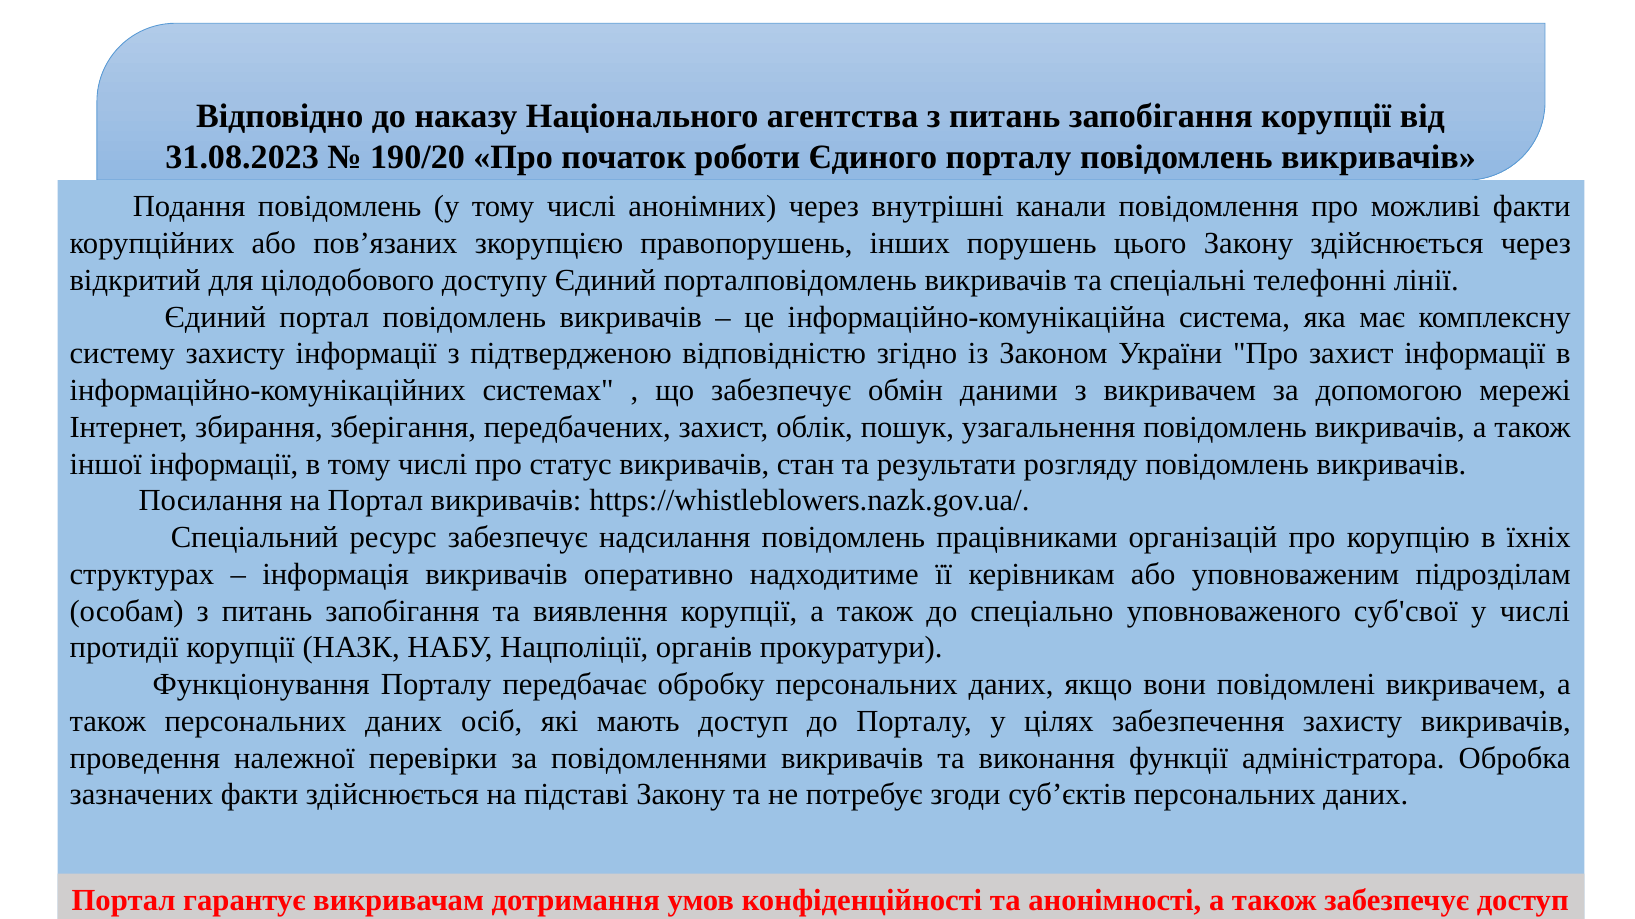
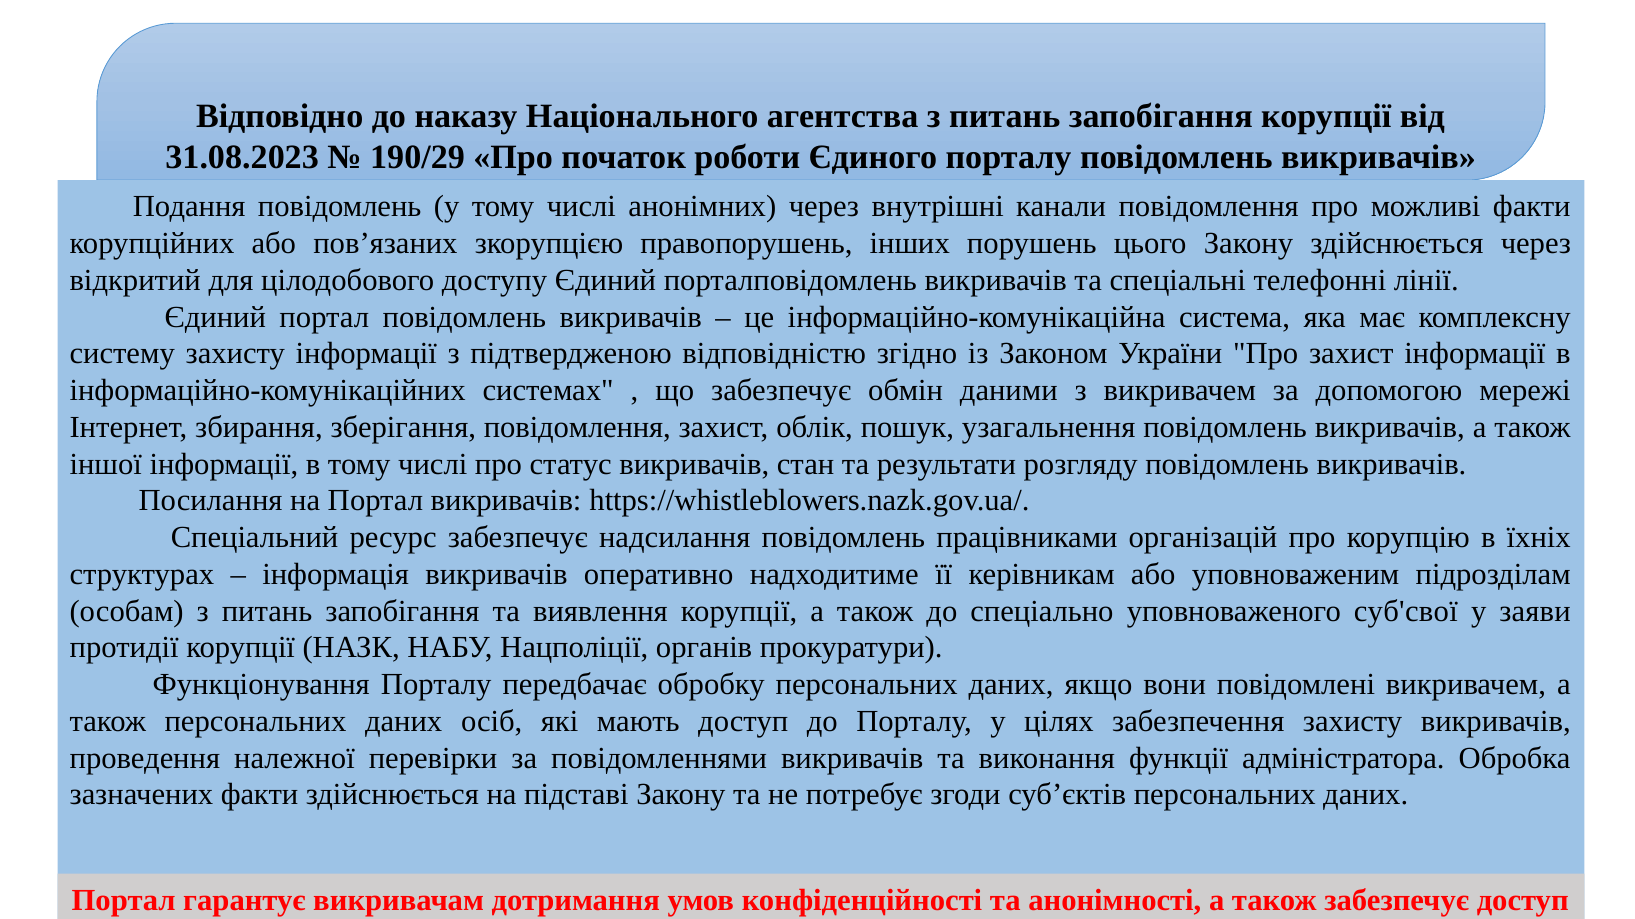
190/20: 190/20 -> 190/29
зберігання передбачених: передбачених -> повідомлення
у числі: числі -> заяви
